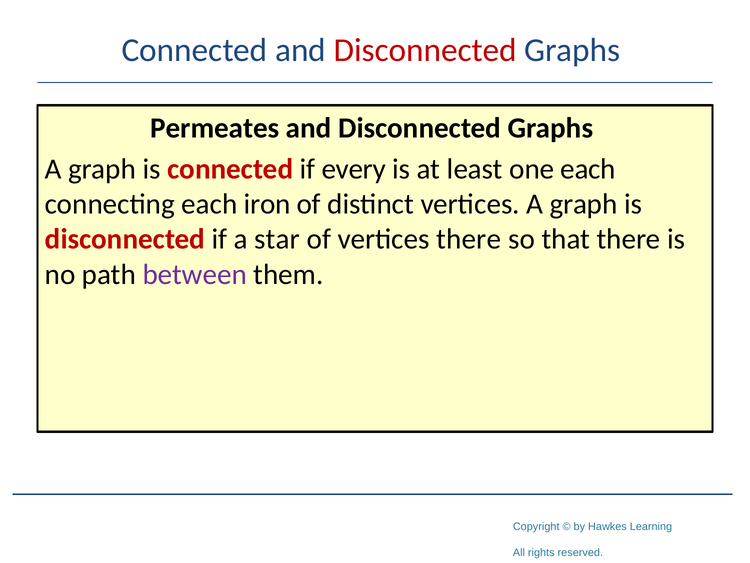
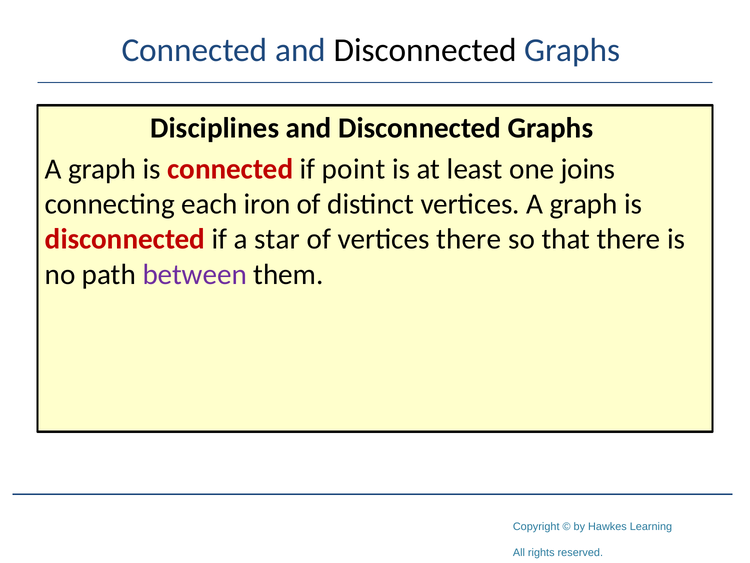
Disconnected at (425, 50) colour: red -> black
Permeates: Permeates -> Disciplines
every: every -> point
one each: each -> joins
